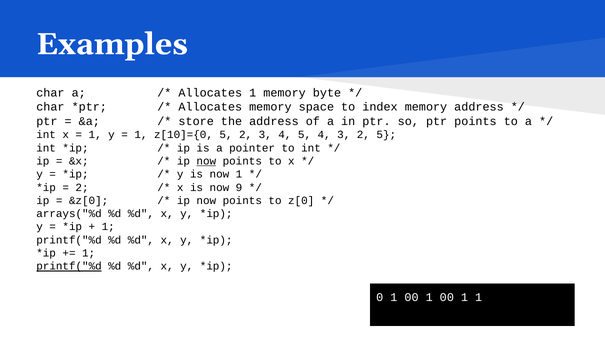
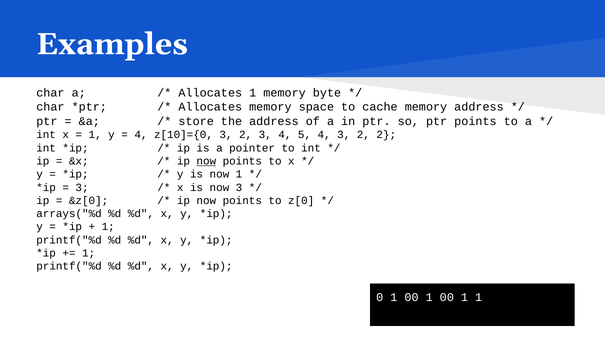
index: index -> cache
1 at (141, 135): 1 -> 4
z[10]={0 5: 5 -> 3
2 5: 5 -> 2
2 at (82, 187): 2 -> 3
now 9: 9 -> 3
printf("%d at (69, 266) underline: present -> none
